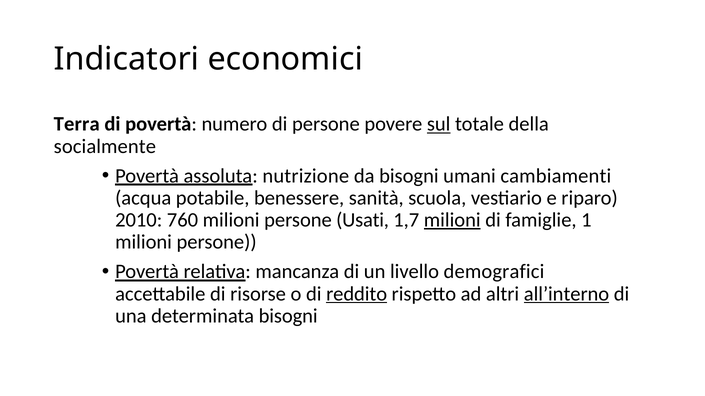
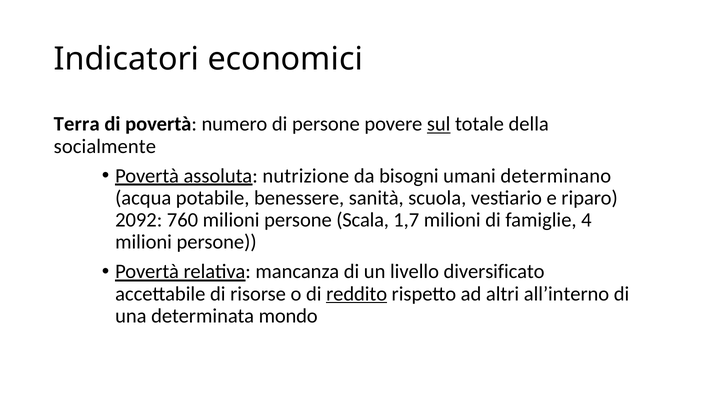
cambiamenti: cambiamenti -> determinano
2010: 2010 -> 2092
Usati: Usati -> Scala
milioni at (452, 220) underline: present -> none
1: 1 -> 4
demografici: demografici -> diversificato
all’interno underline: present -> none
determinata bisogni: bisogni -> mondo
